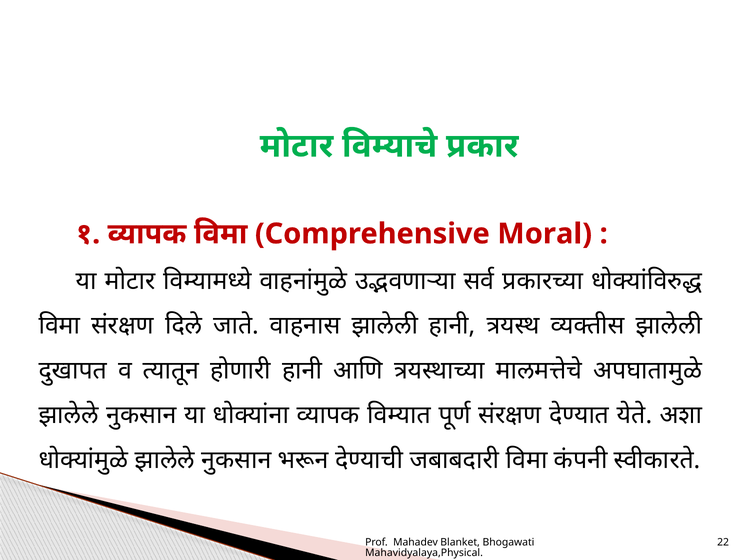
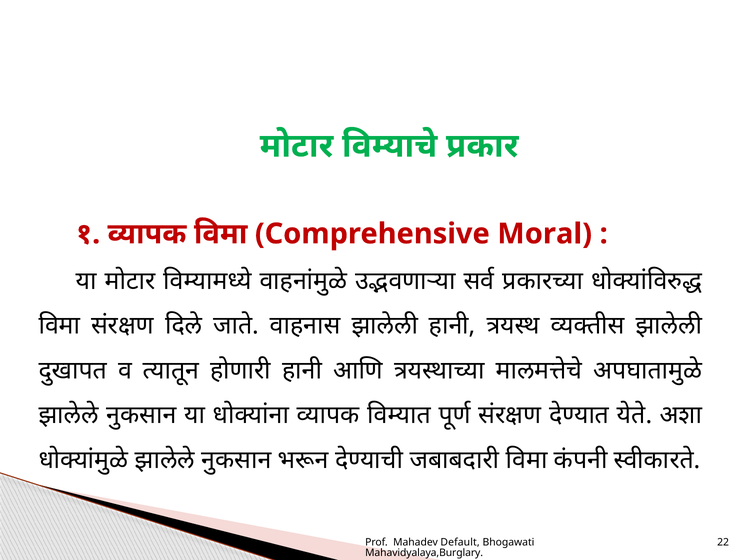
Blanket: Blanket -> Default
Mahavidyalaya,Physical: Mahavidyalaya,Physical -> Mahavidyalaya,Burglary
